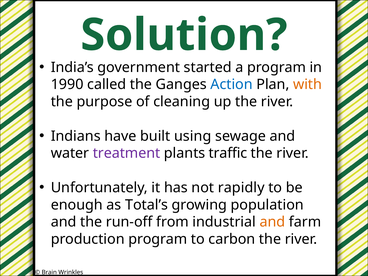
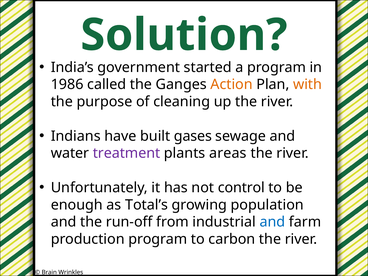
1990: 1990 -> 1986
Action colour: blue -> orange
using: using -> gases
traffic: traffic -> areas
rapidly: rapidly -> control
and at (272, 222) colour: orange -> blue
